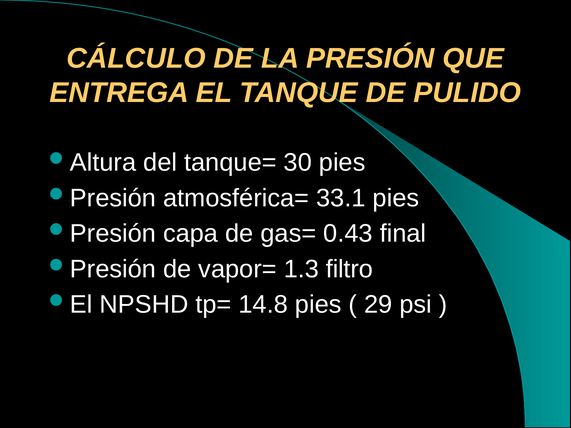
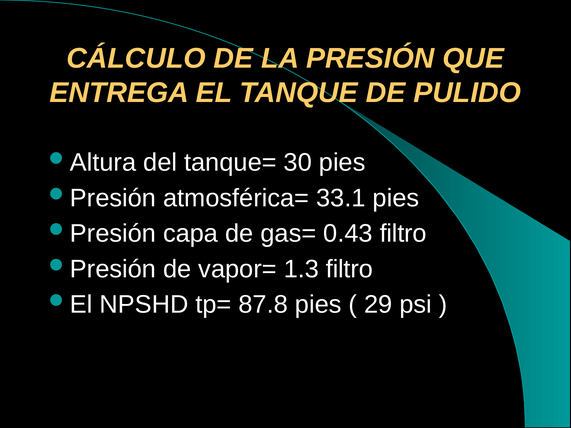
0.43 final: final -> filtro
14.8: 14.8 -> 87.8
